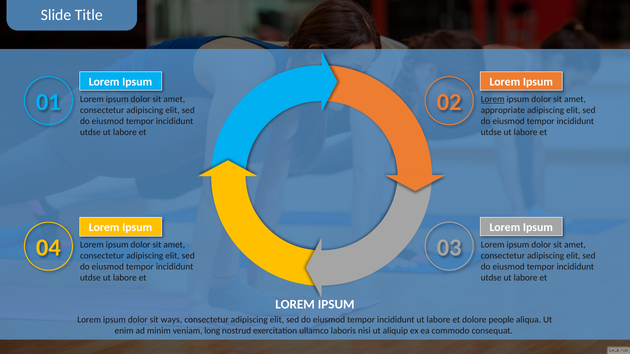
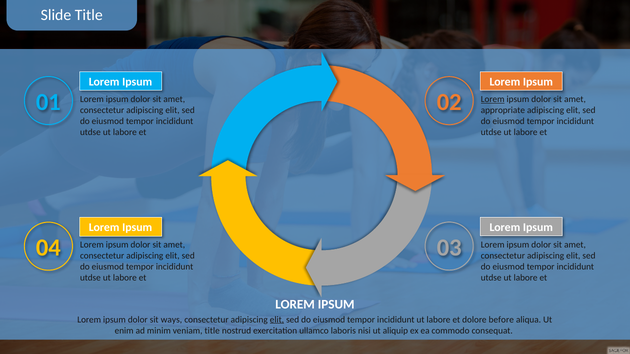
elit at (277, 320) underline: none -> present
people: people -> before
veniam long: long -> title
